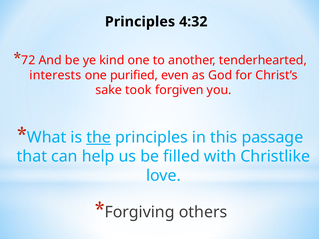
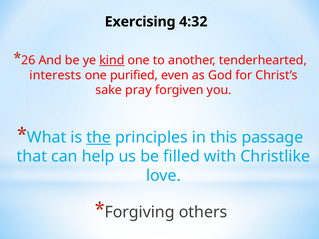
Principles at (140, 22): Principles -> Exercising
72: 72 -> 26
kind underline: none -> present
took: took -> pray
